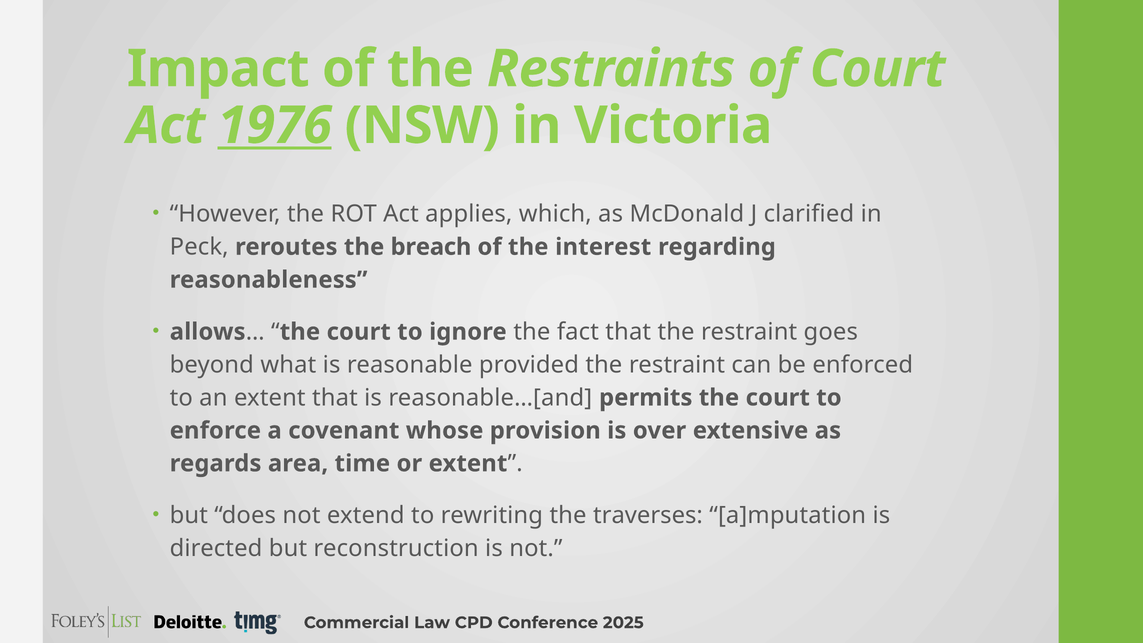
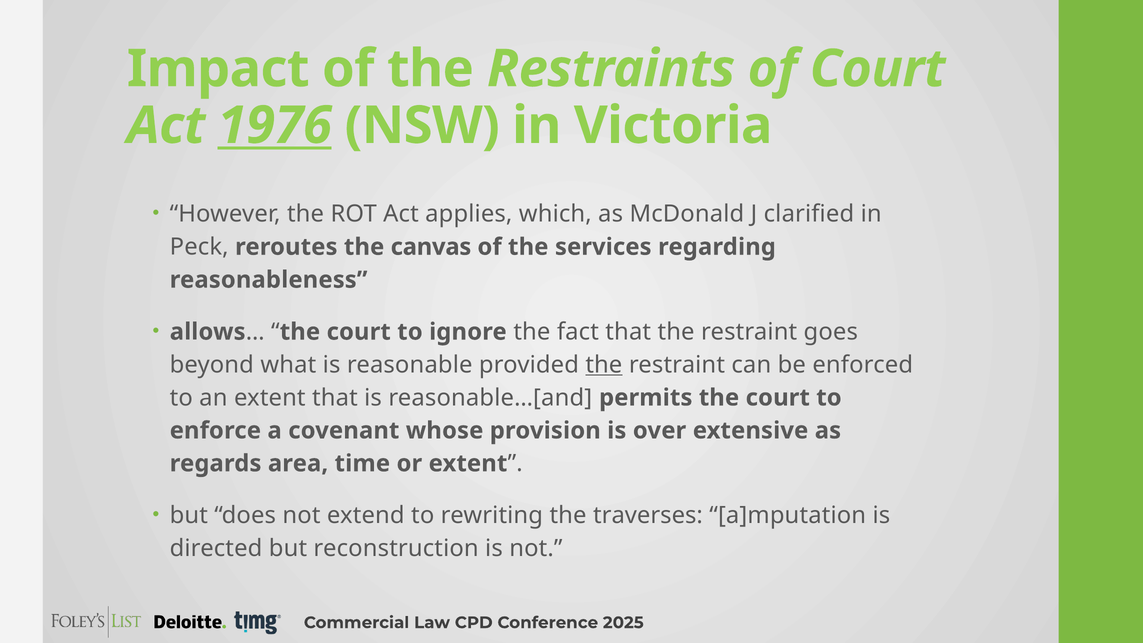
breach: breach -> canvas
interest: interest -> services
the at (604, 365) underline: none -> present
